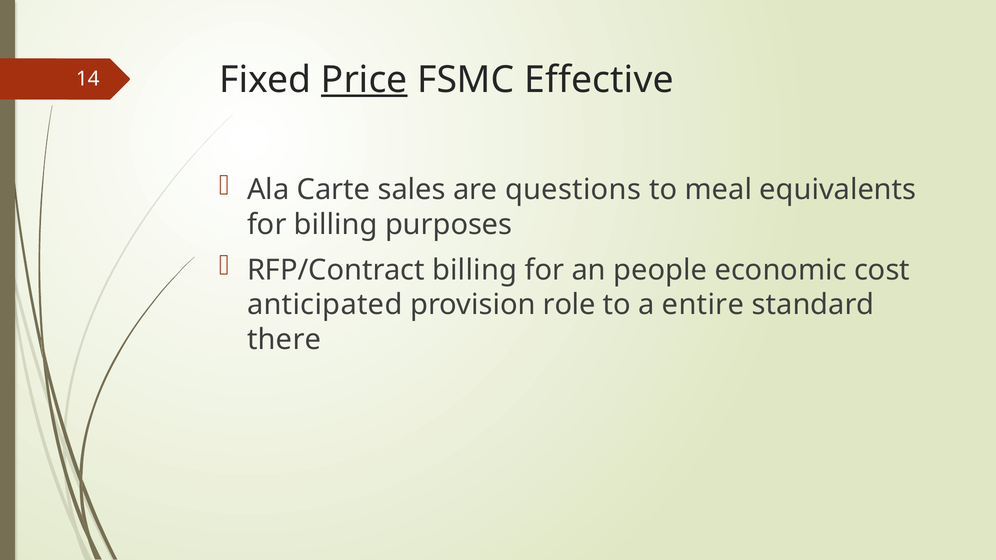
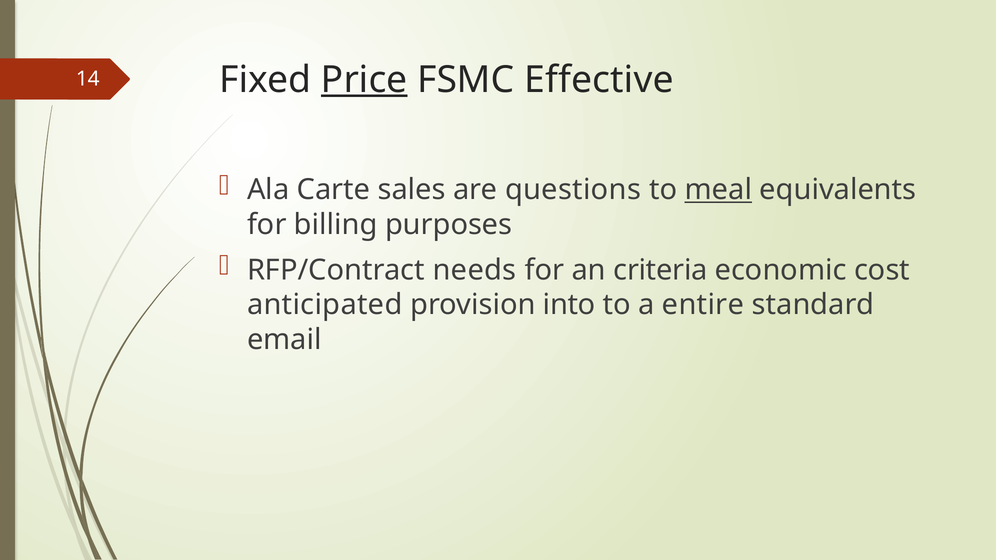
meal underline: none -> present
RFP/Contract billing: billing -> needs
people: people -> criteria
role: role -> into
there: there -> email
